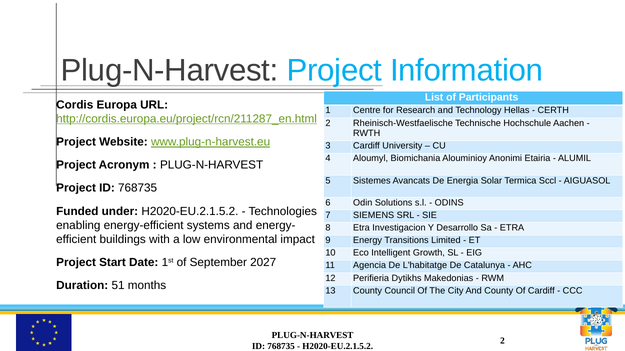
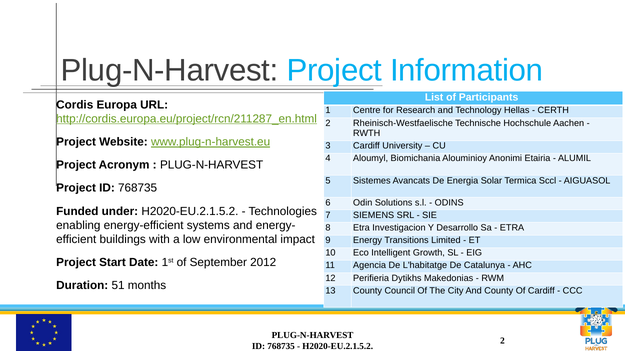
2027: 2027 -> 2012
